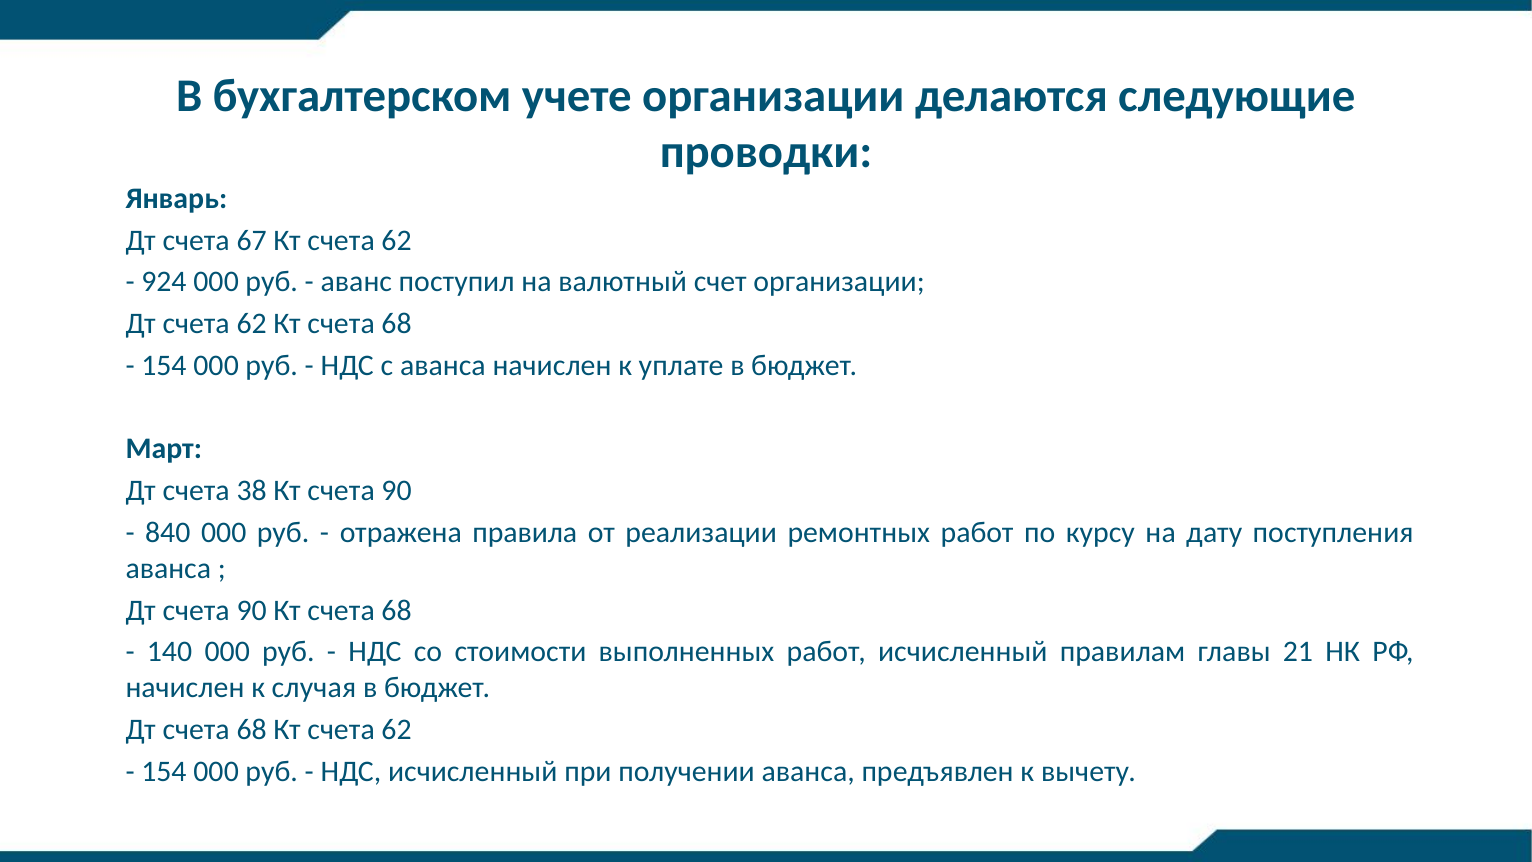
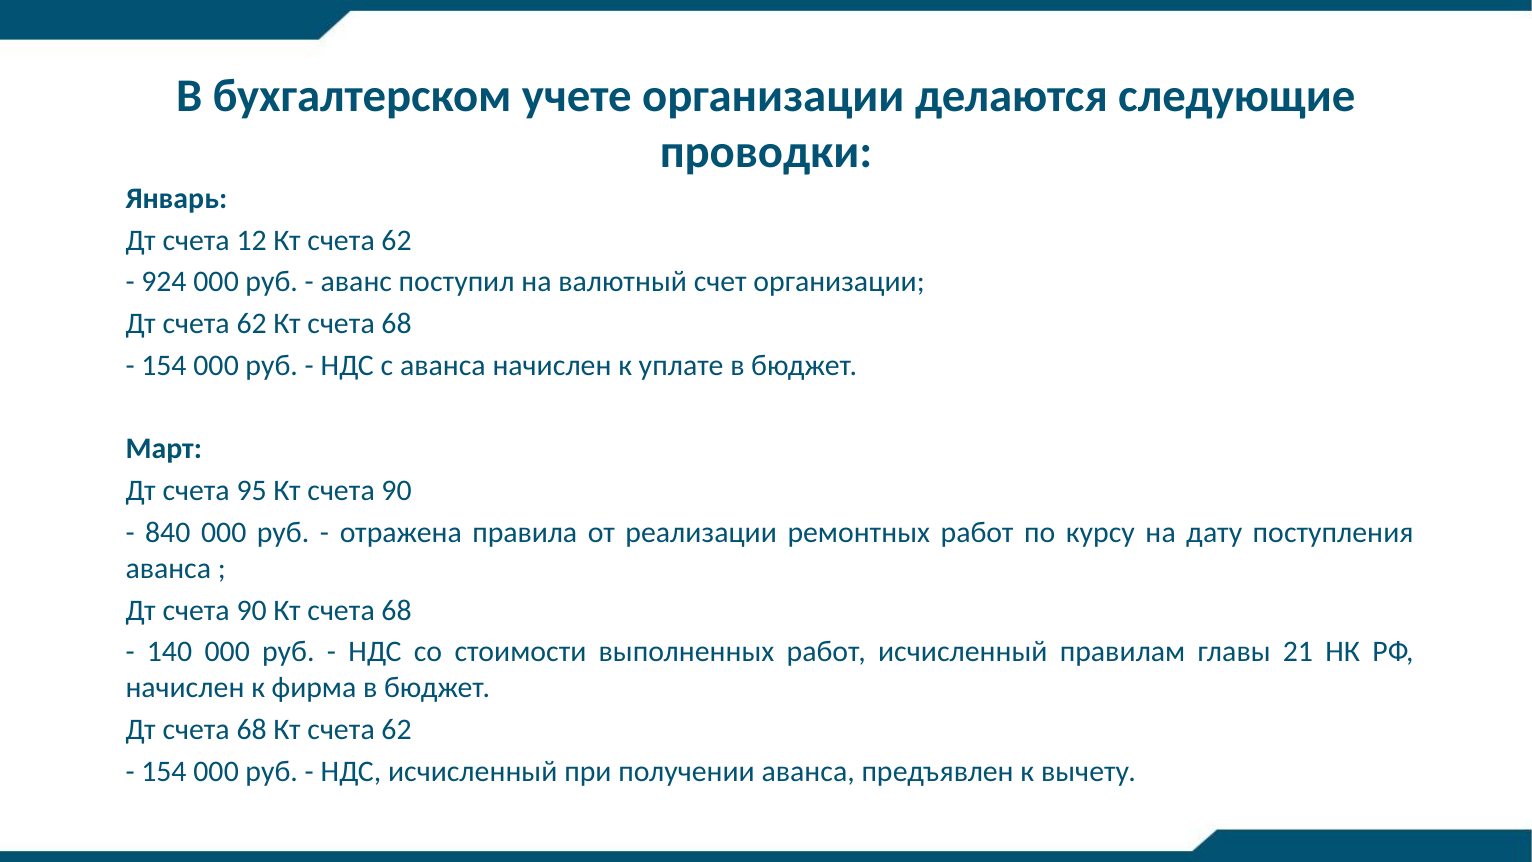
67: 67 -> 12
38: 38 -> 95
случая: случая -> фирма
